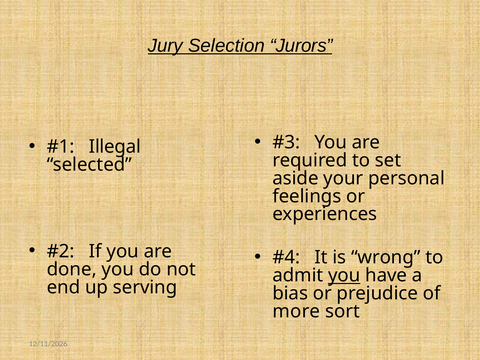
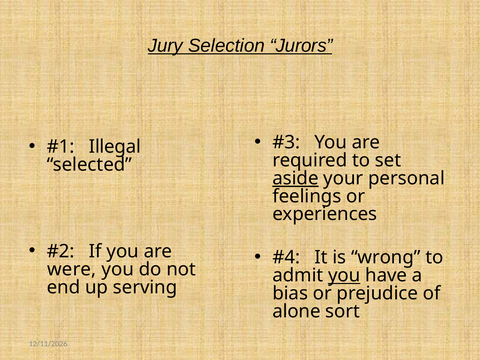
aside underline: none -> present
done: done -> were
more: more -> alone
